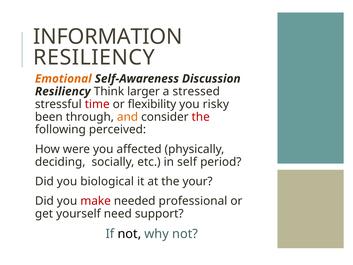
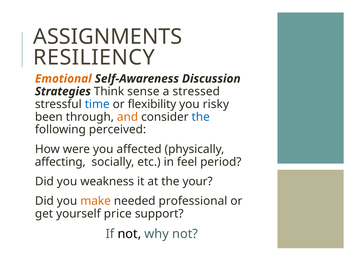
INFORMATION: INFORMATION -> ASSIGNMENTS
Resiliency at (63, 91): Resiliency -> Strategies
larger: larger -> sense
time colour: red -> blue
the at (201, 117) colour: red -> blue
deciding: deciding -> affecting
self: self -> feel
biological: biological -> weakness
make colour: red -> orange
need: need -> price
